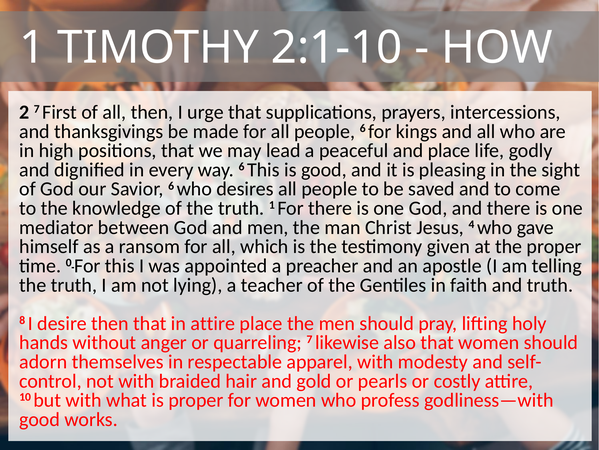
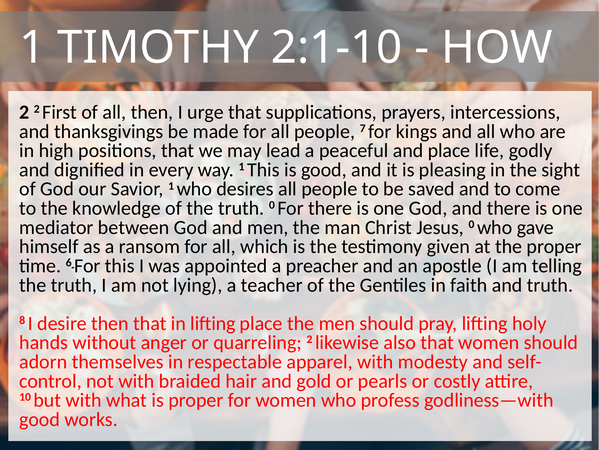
2 7: 7 -> 2
people 6: 6 -> 7
way 6: 6 -> 1
Savior 6: 6 -> 1
truth 1: 1 -> 0
Jesus 4: 4 -> 0
0: 0 -> 6
in attire: attire -> lifting
quarreling 7: 7 -> 2
